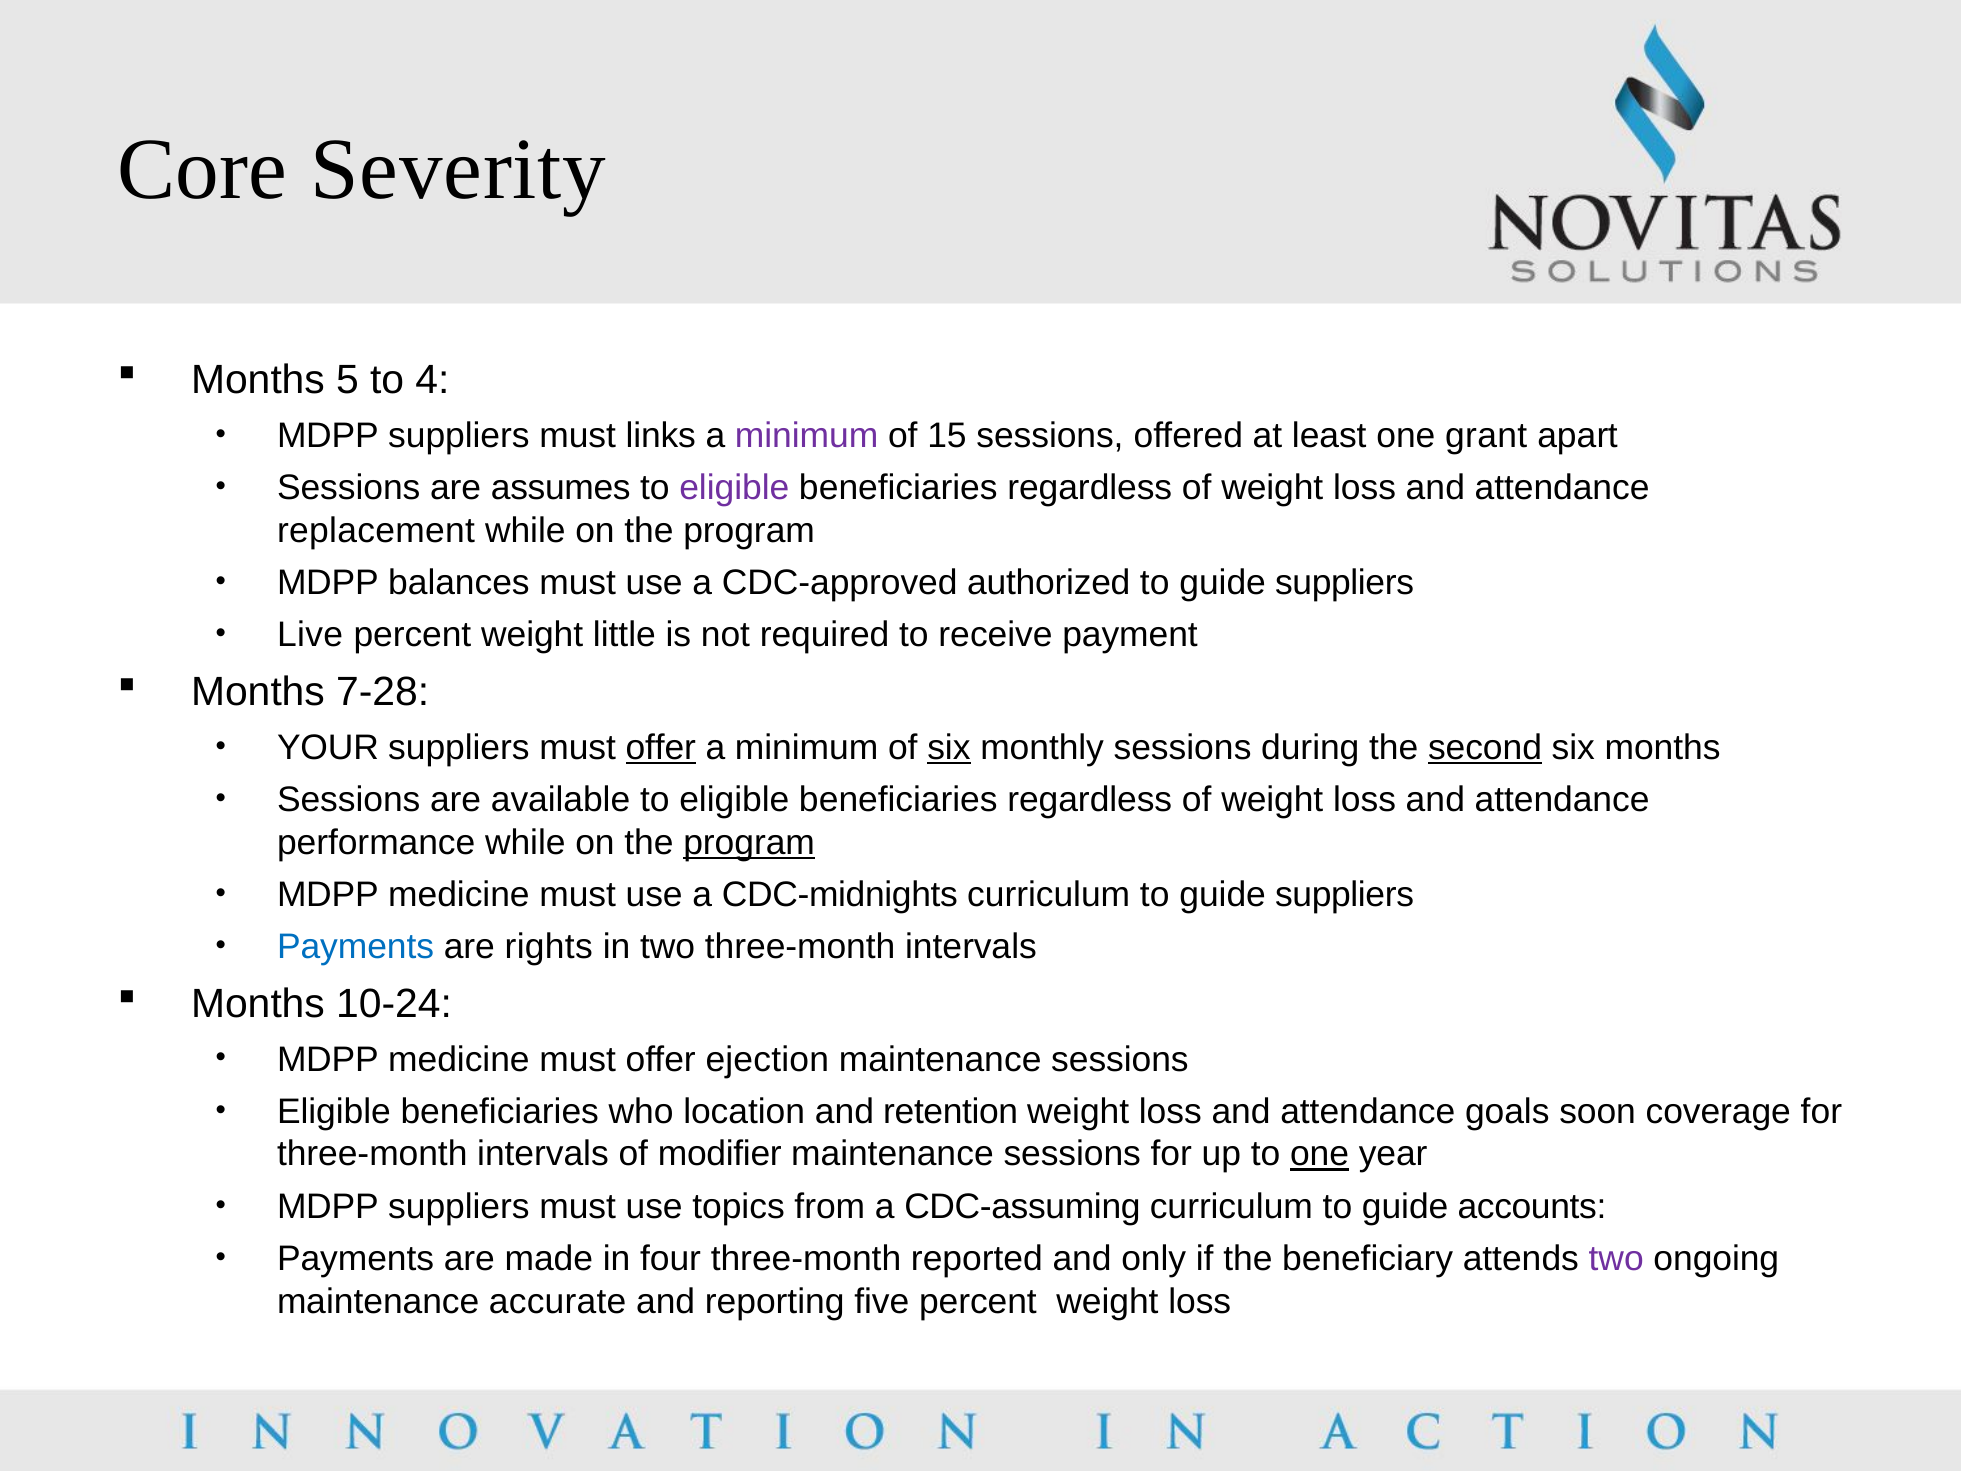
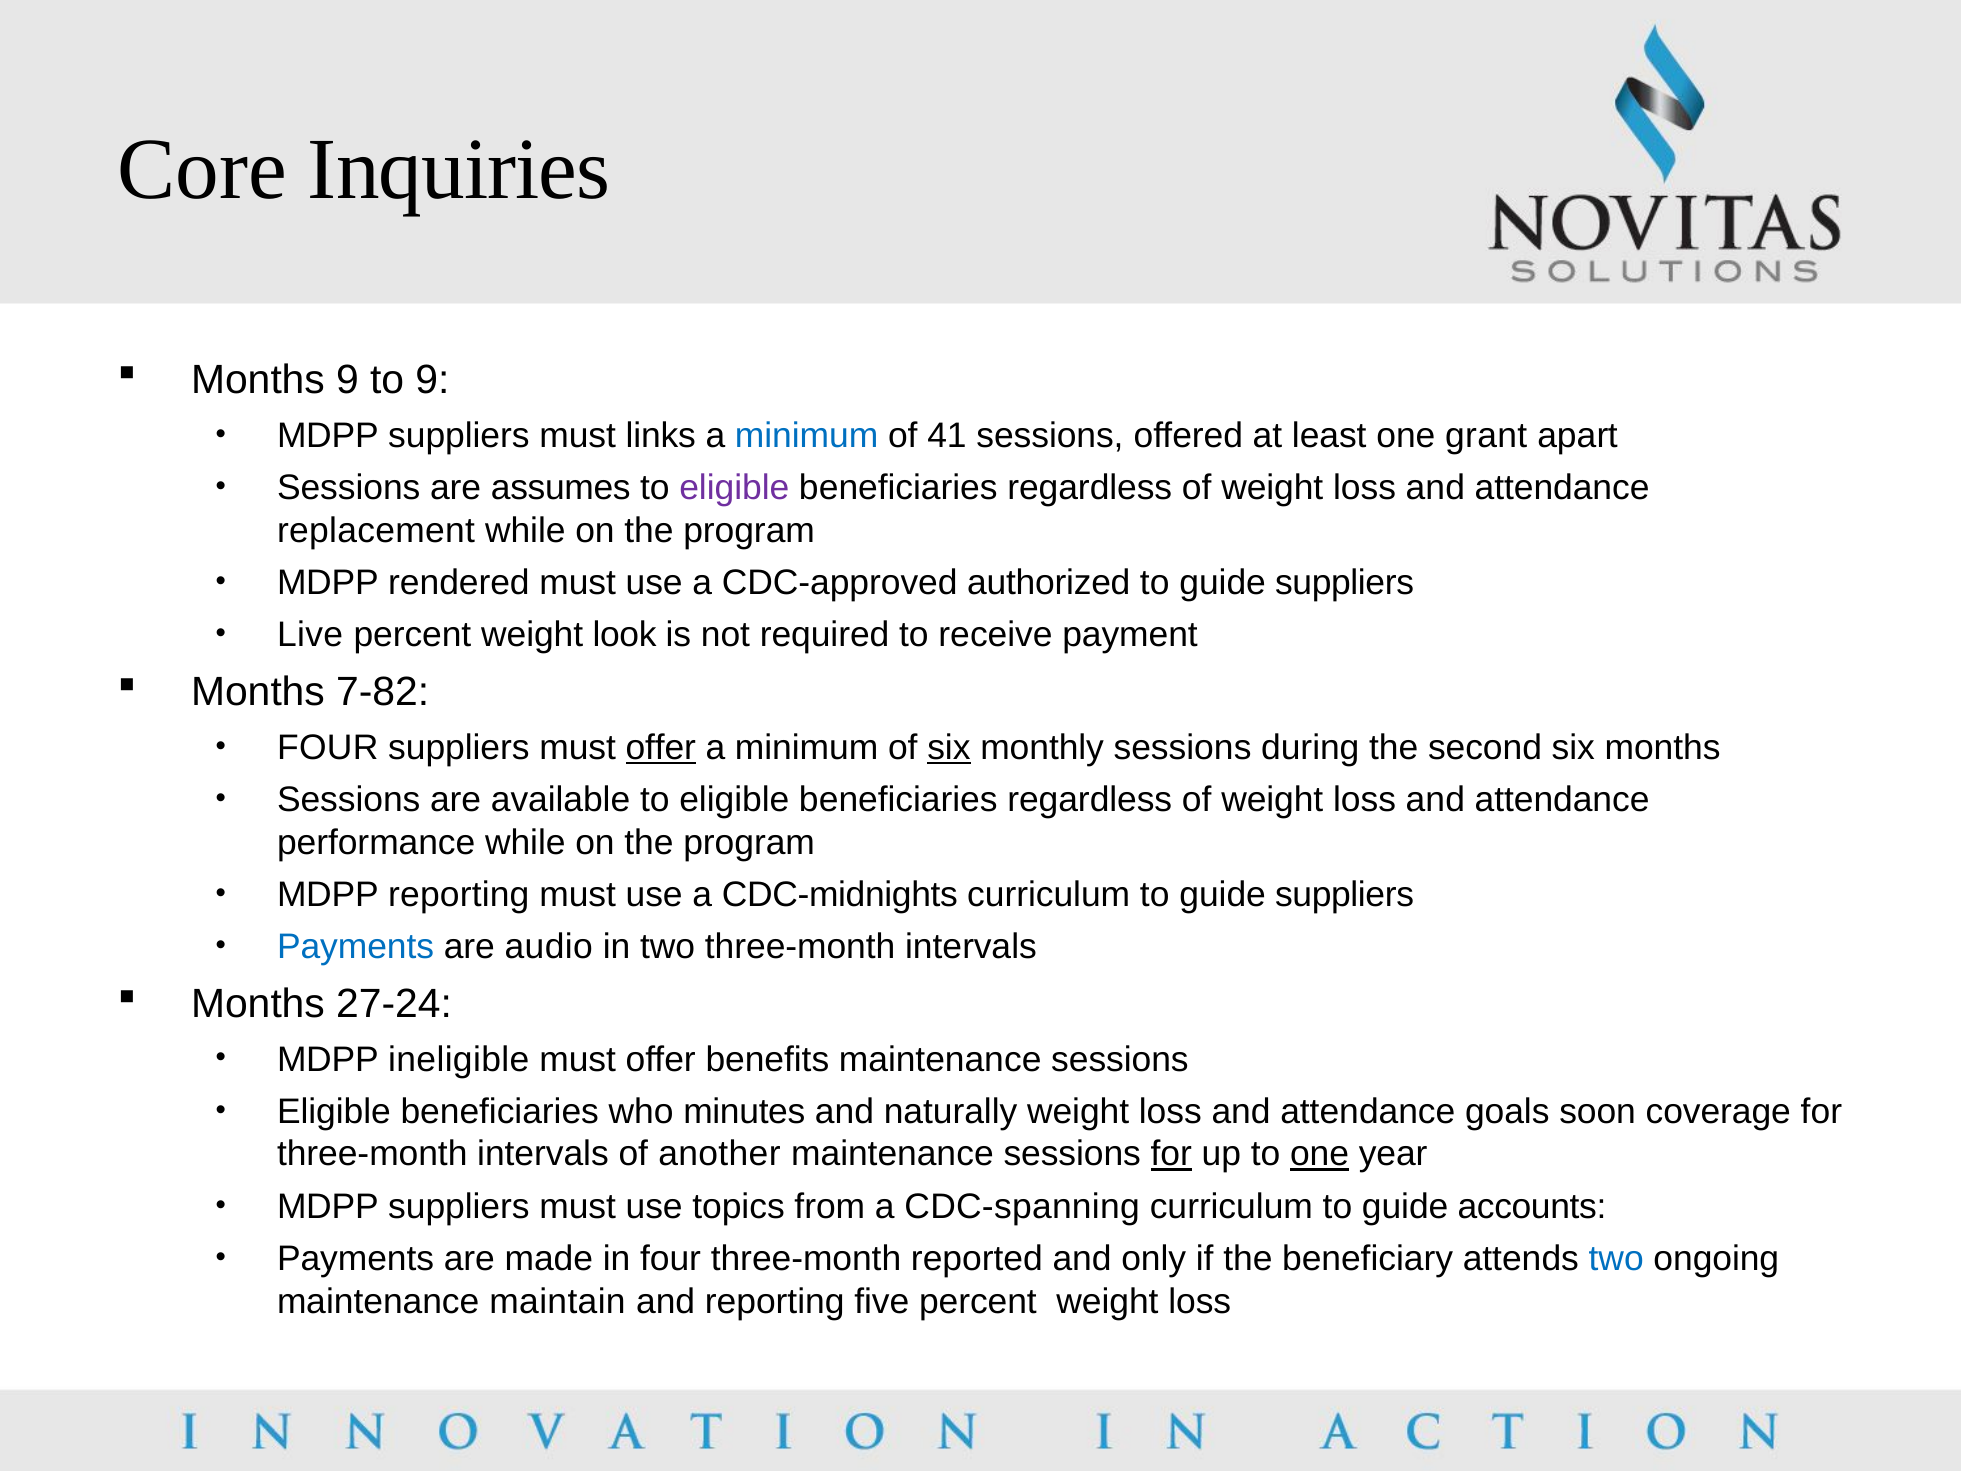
Severity: Severity -> Inquiries
Months 5: 5 -> 9
to 4: 4 -> 9
minimum at (807, 436) colour: purple -> blue
15: 15 -> 41
balances: balances -> rendered
little: little -> look
7-28: 7-28 -> 7-82
YOUR at (328, 747): YOUR -> FOUR
second underline: present -> none
program at (749, 842) underline: present -> none
medicine at (459, 895): medicine -> reporting
rights: rights -> audio
10-24: 10-24 -> 27-24
medicine at (459, 1059): medicine -> ineligible
ejection: ejection -> benefits
location: location -> minutes
retention: retention -> naturally
modifier: modifier -> another
for at (1171, 1154) underline: none -> present
CDC-assuming: CDC-assuming -> CDC-spanning
two at (1616, 1259) colour: purple -> blue
accurate: accurate -> maintain
